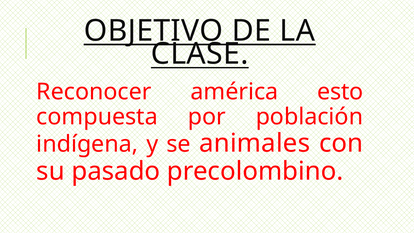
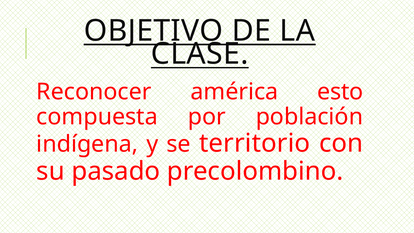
animales: animales -> territorio
